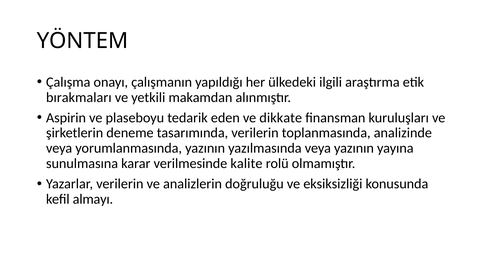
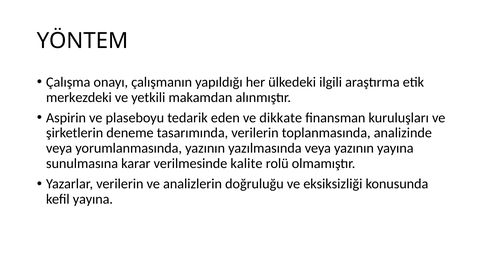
bırakmaları: bırakmaları -> merkezdeki
kefil almayı: almayı -> yayına
